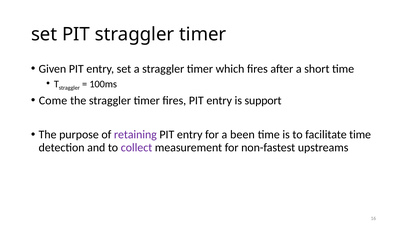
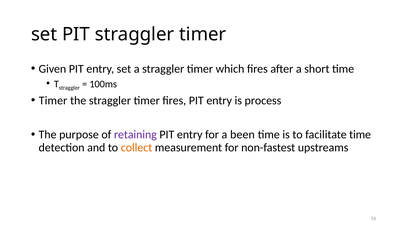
Come at (53, 100): Come -> Timer
support: support -> process
collect colour: purple -> orange
